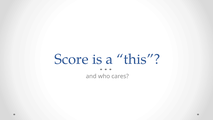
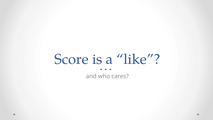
this: this -> like
